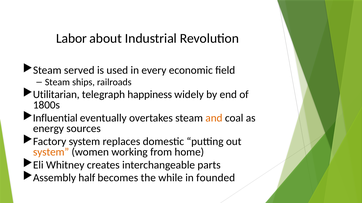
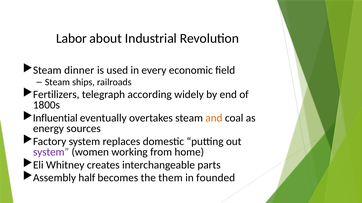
served: served -> dinner
Utilitarian: Utilitarian -> Fertilizers
happiness: happiness -> according
system at (51, 152) colour: orange -> purple
while: while -> them
